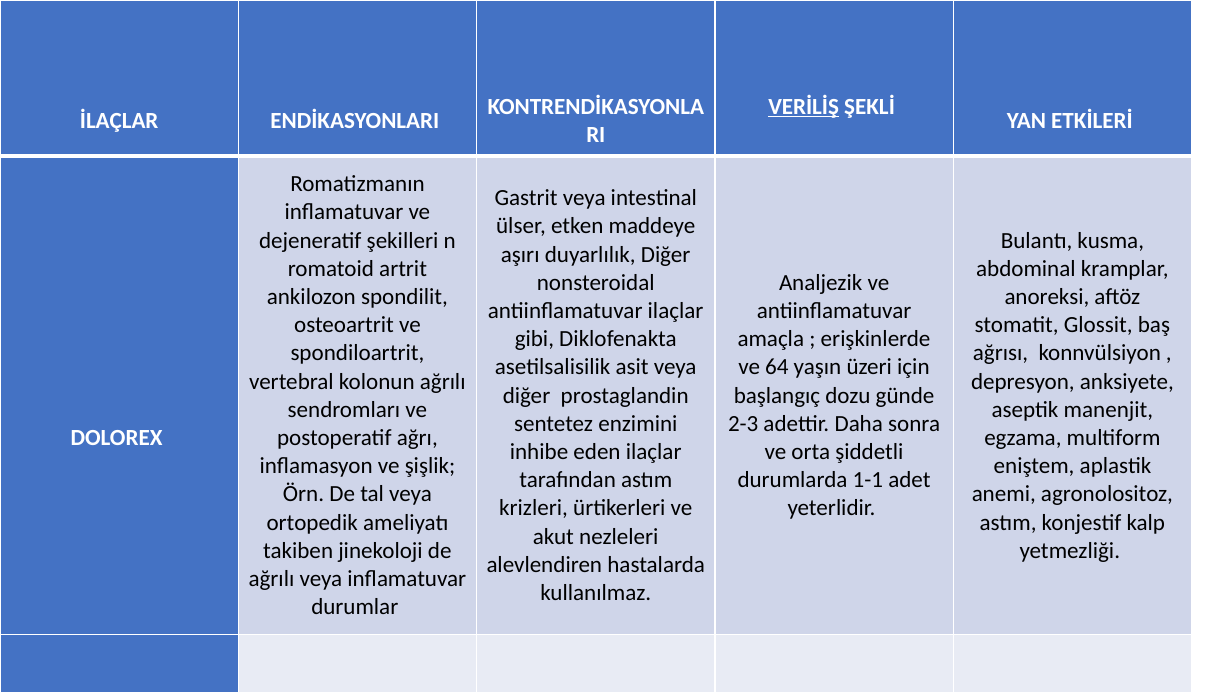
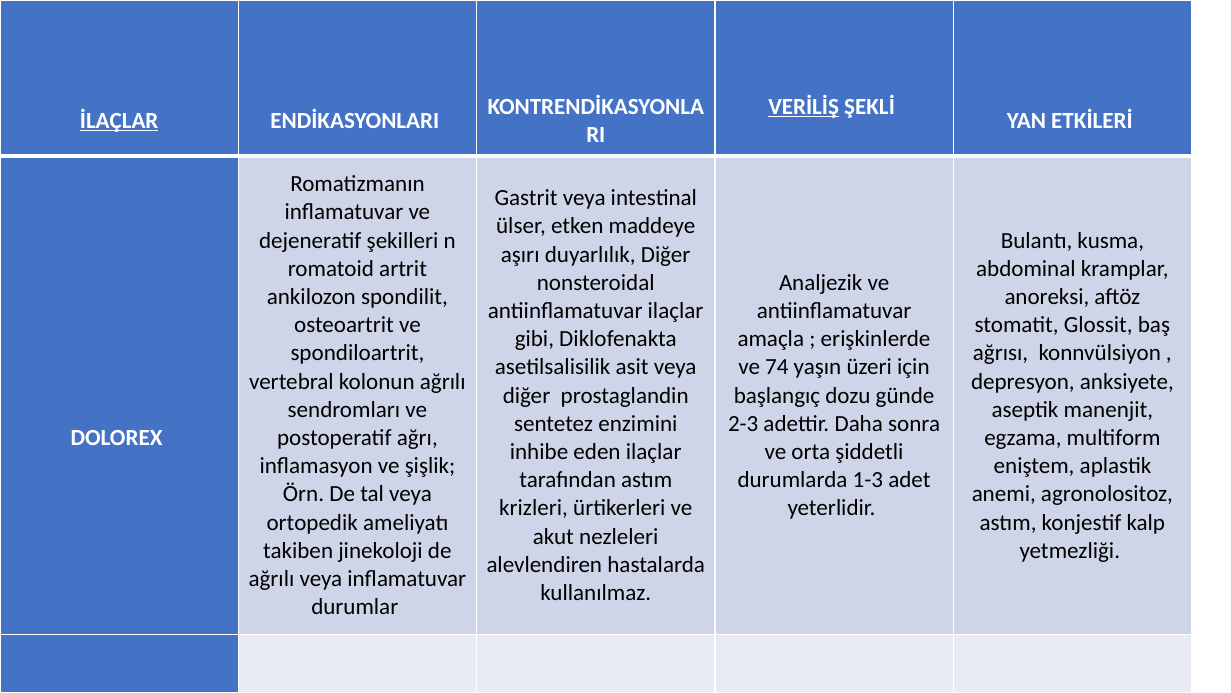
İLAÇLAR underline: none -> present
64: 64 -> 74
1-1: 1-1 -> 1-3
